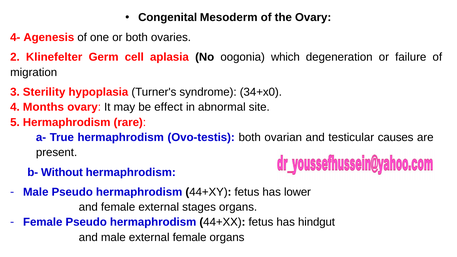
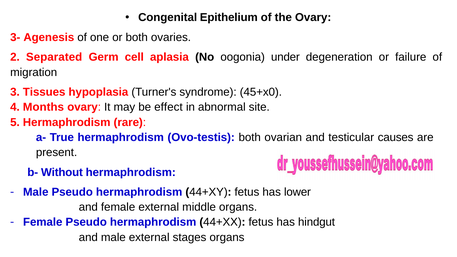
Mesoderm: Mesoderm -> Epithelium
4-: 4- -> 3-
Klinefelter: Klinefelter -> Separated
which: which -> under
Sterility: Sterility -> Tissues
34+x0: 34+x0 -> 45+x0
stages: stages -> middle
external female: female -> stages
